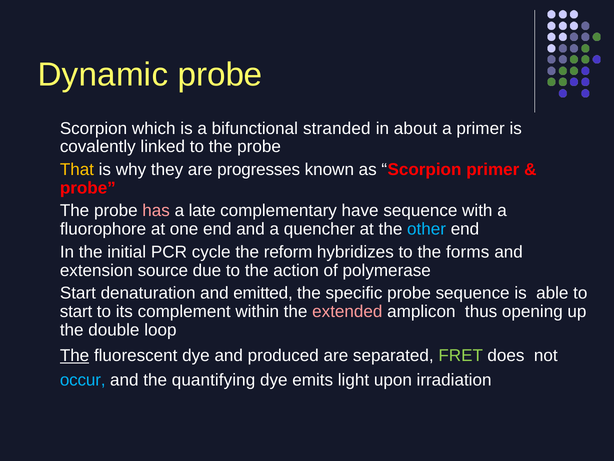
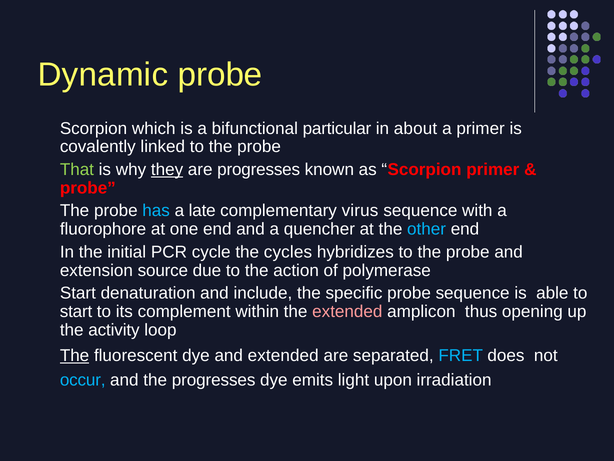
stranded: stranded -> particular
That colour: yellow -> light green
they underline: none -> present
has colour: pink -> light blue
have: have -> virus
reform: reform -> cycles
hybridizes to the forms: forms -> probe
emitted: emitted -> include
double: double -> activity
and produced: produced -> extended
FRET colour: light green -> light blue
the quantifying: quantifying -> progresses
